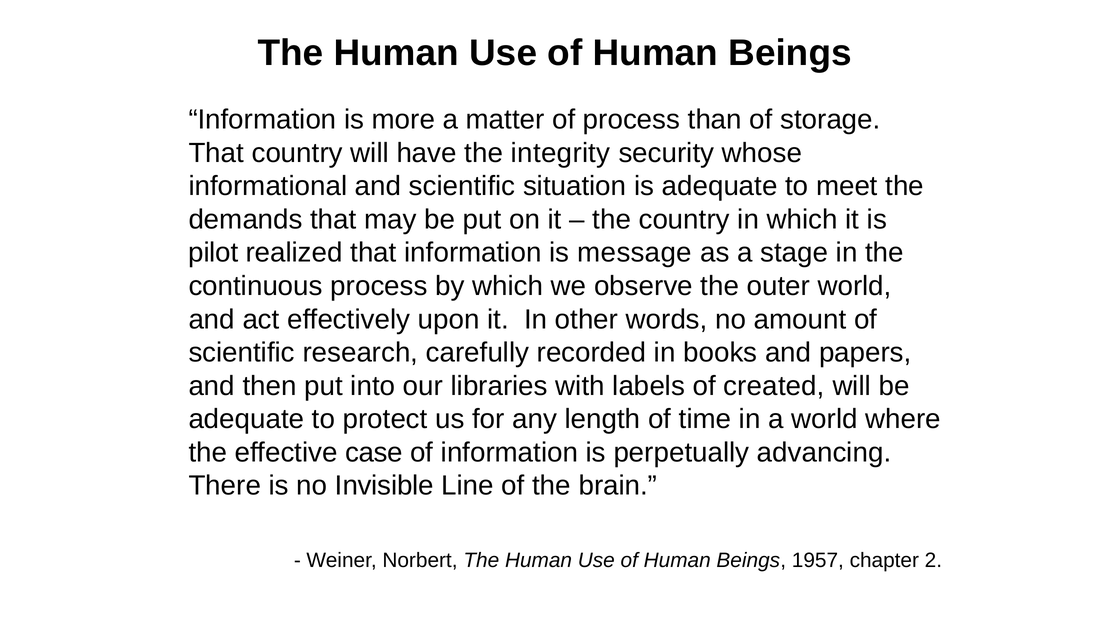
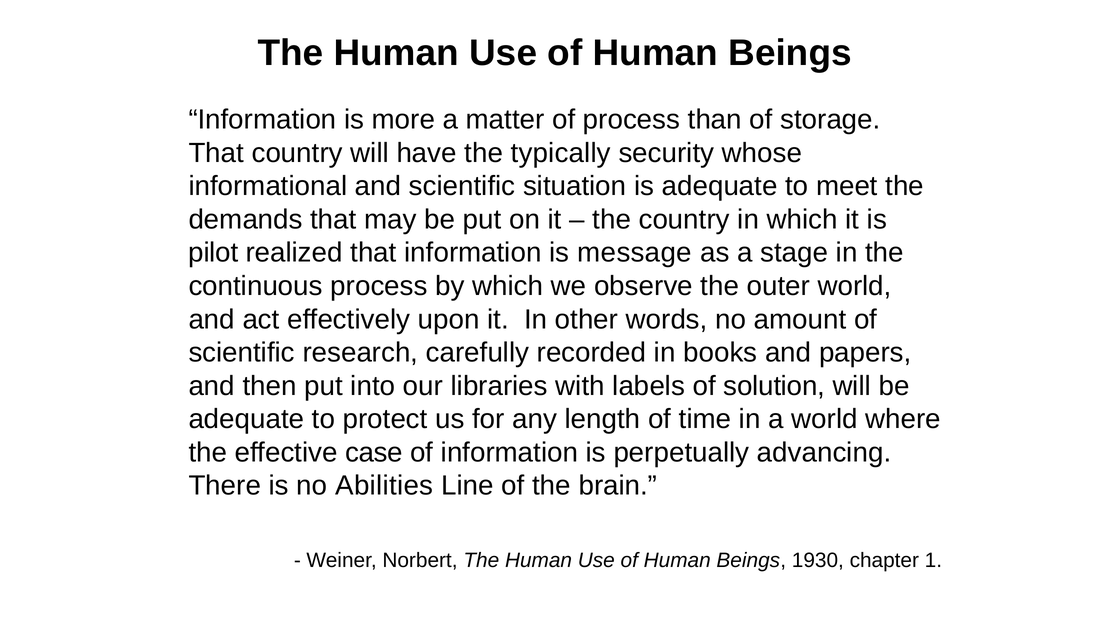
integrity: integrity -> typically
created: created -> solution
Invisible: Invisible -> Abilities
1957: 1957 -> 1930
2: 2 -> 1
